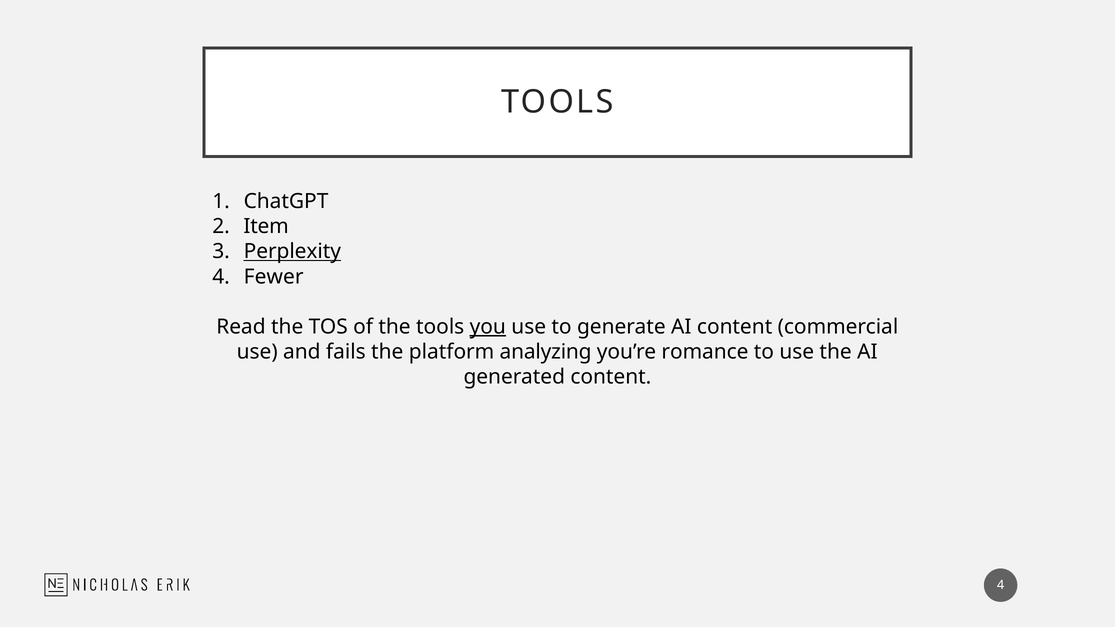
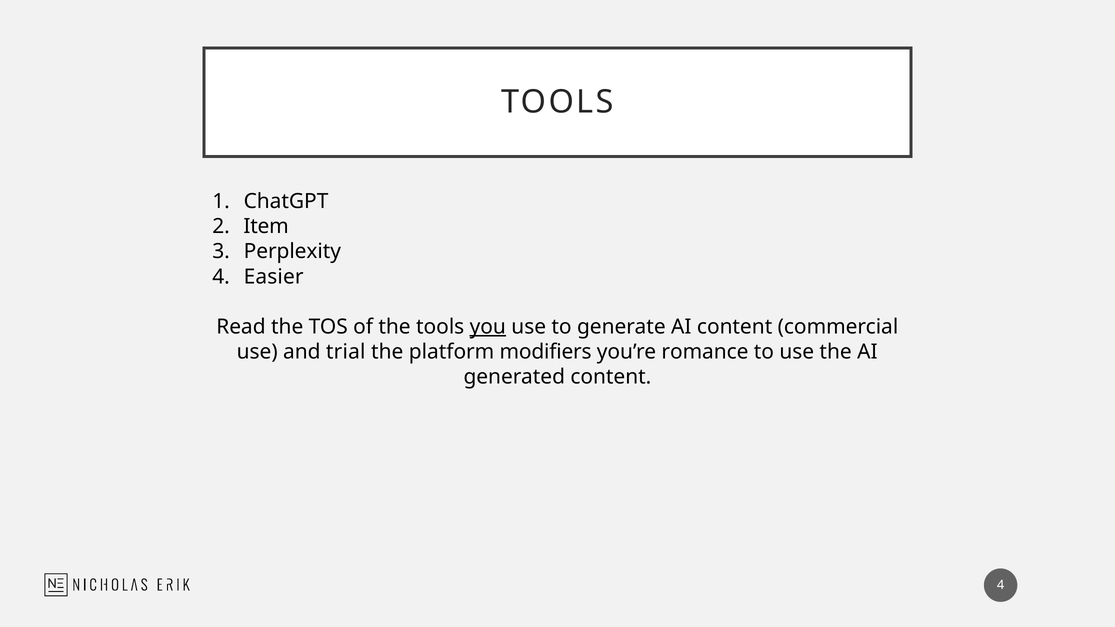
Perplexity underline: present -> none
Fewer: Fewer -> Easier
fails: fails -> trial
analyzing: analyzing -> modifiers
